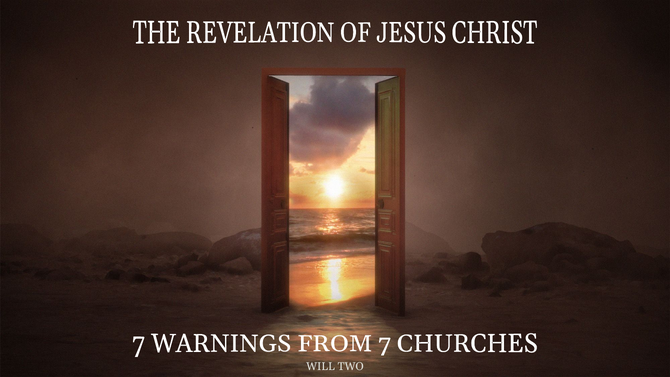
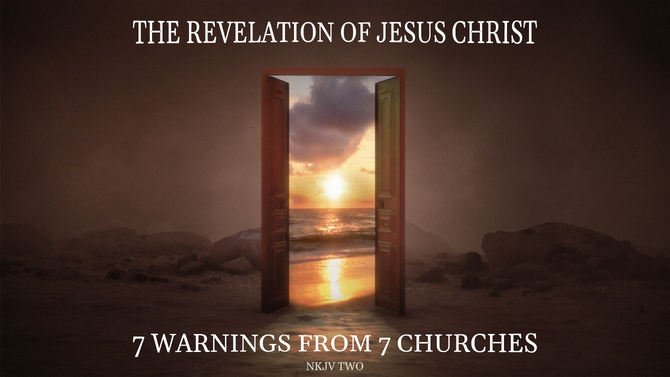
WILL: WILL -> NKJV
